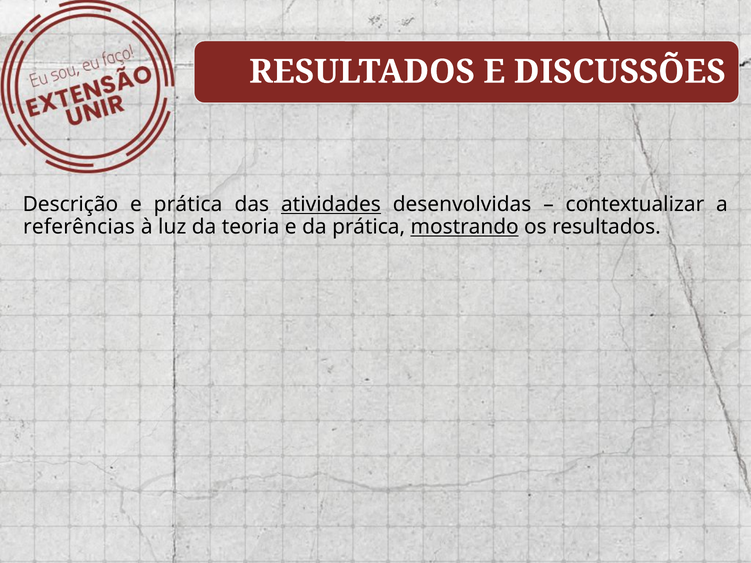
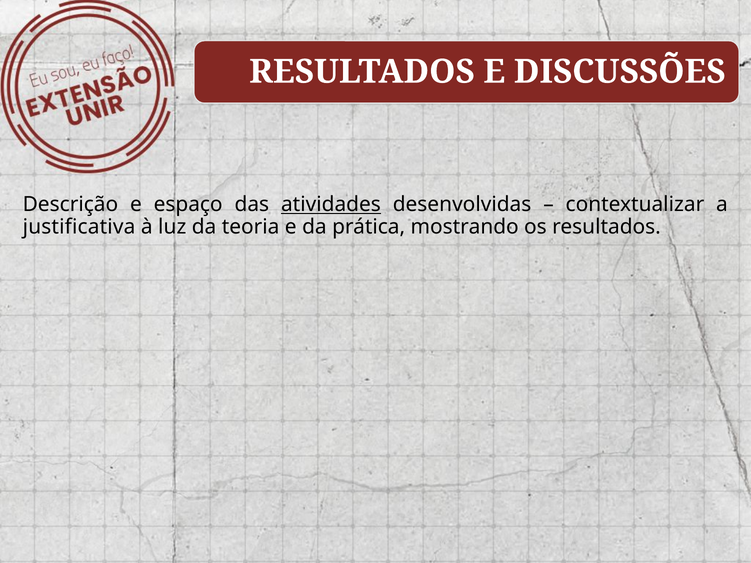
e prática: prática -> espaço
referências: referências -> justificativa
mostrando underline: present -> none
